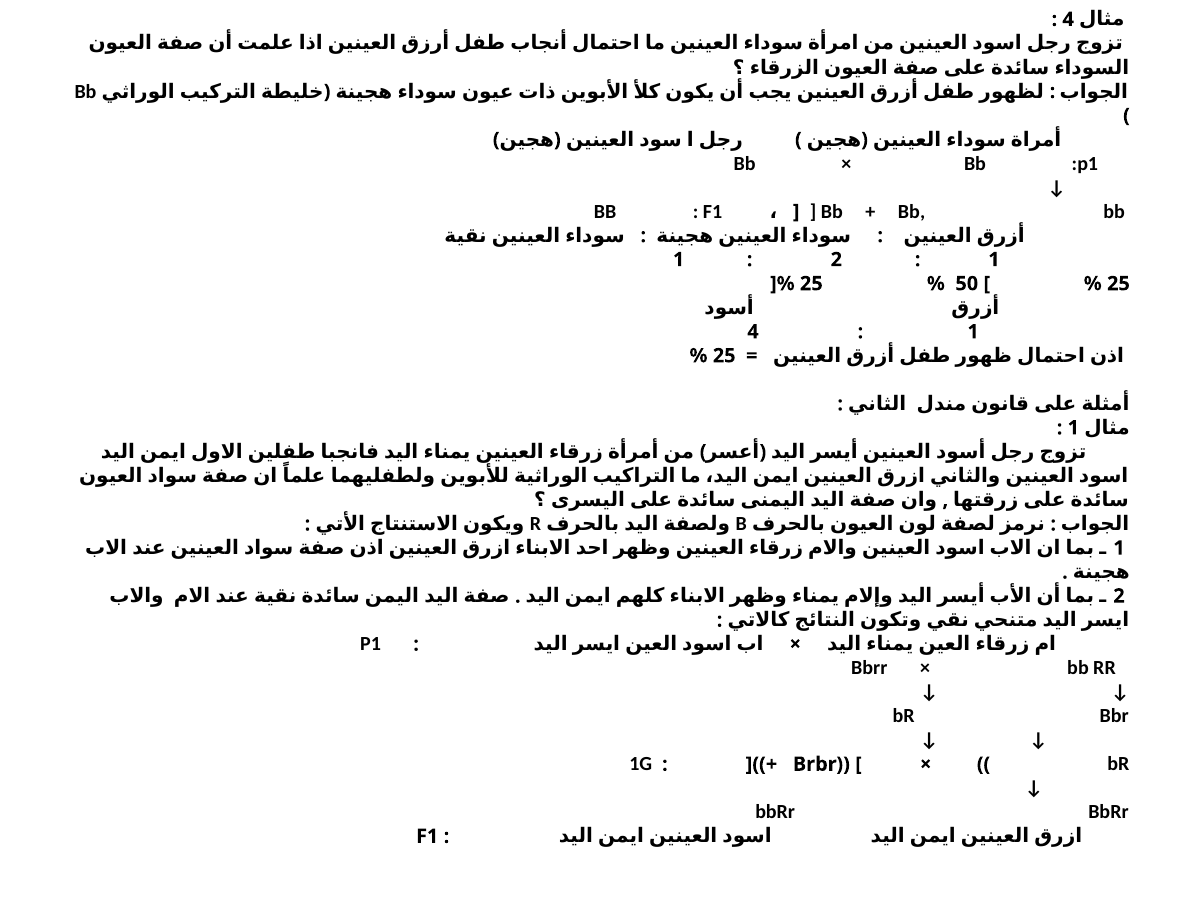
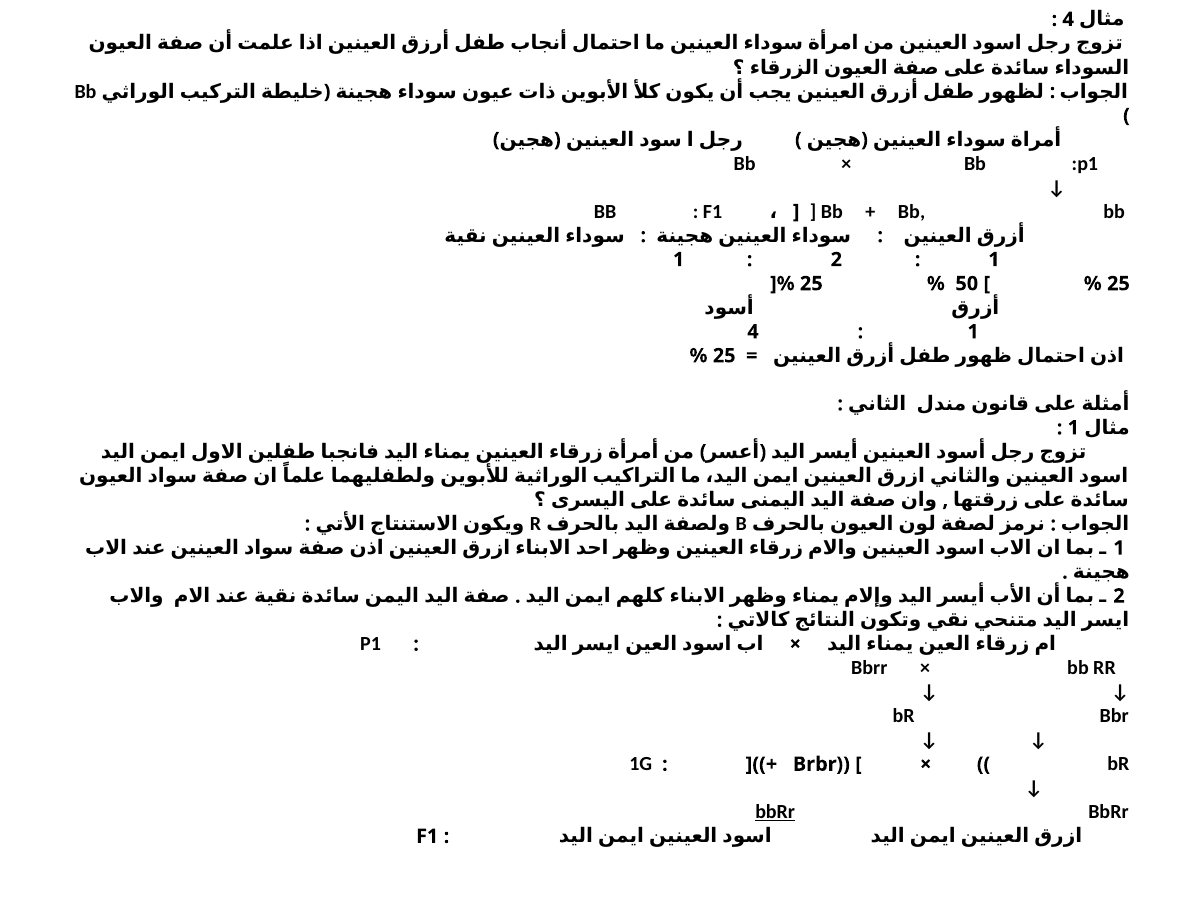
bbRr at (775, 813) underline: none -> present
